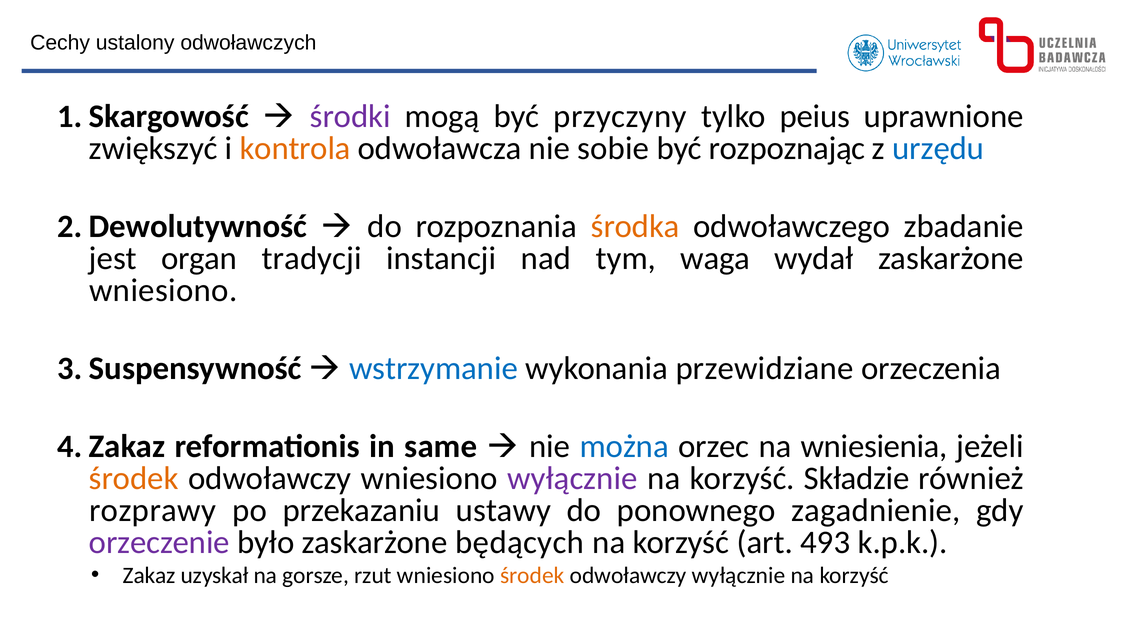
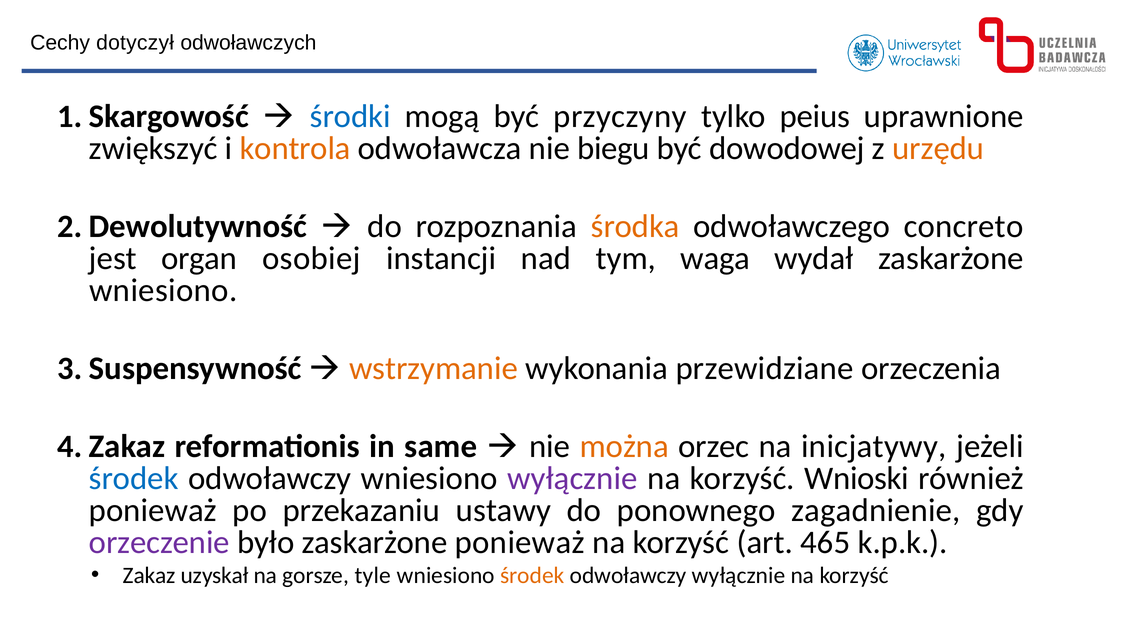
ustalony: ustalony -> dotyczył
środki colour: purple -> blue
sobie: sobie -> biegu
rozpoznając: rozpoznając -> dowodowej
urzędu colour: blue -> orange
zbadanie: zbadanie -> concreto
tradycji: tradycji -> osobiej
wstrzymanie colour: blue -> orange
można colour: blue -> orange
wniesienia: wniesienia -> inicjatywy
środek at (134, 478) colour: orange -> blue
Składzie: Składzie -> Wnioski
rozprawy at (153, 510): rozprawy -> ponieważ
zaskarżone będących: będących -> ponieważ
493: 493 -> 465
rzut: rzut -> tyle
